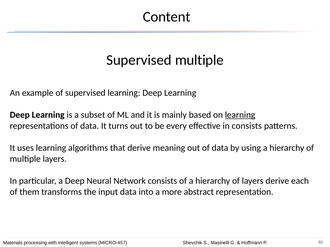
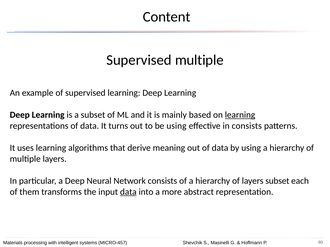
be every: every -> using
layers derive: derive -> subset
data at (128, 192) underline: none -> present
